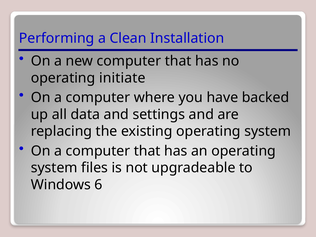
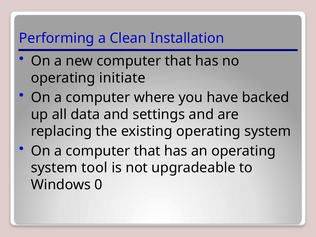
files: files -> tool
6: 6 -> 0
